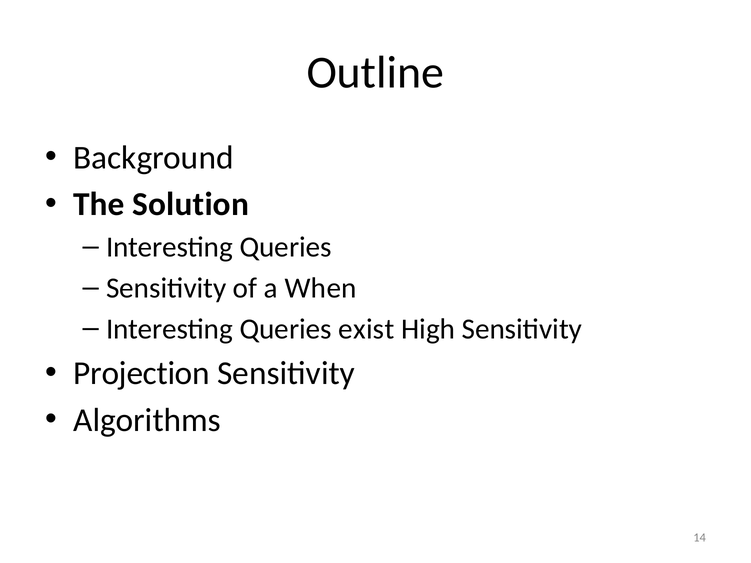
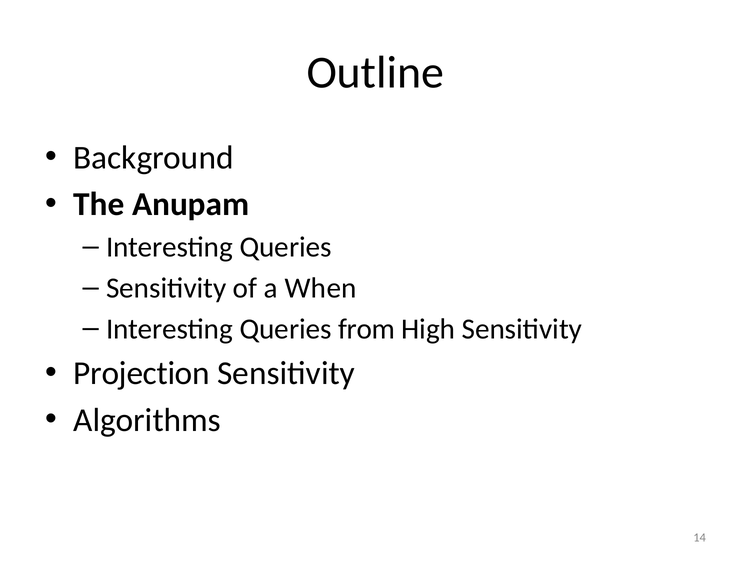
Solution: Solution -> Anupam
exist: exist -> from
